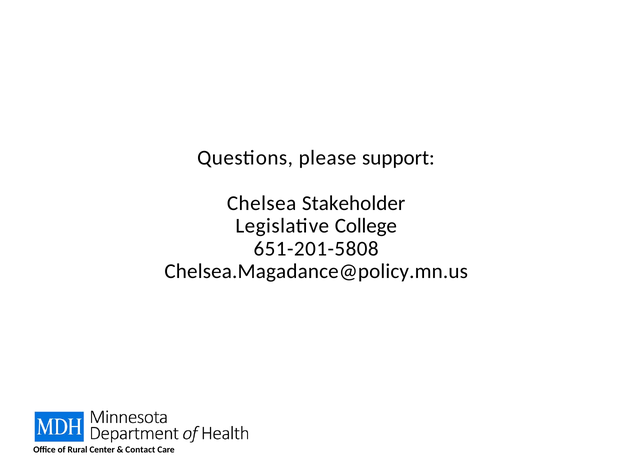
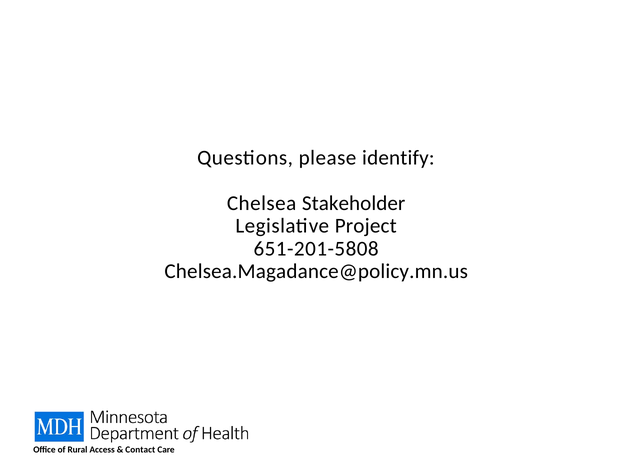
support: support -> identify
College: College -> Project
Center: Center -> Access
